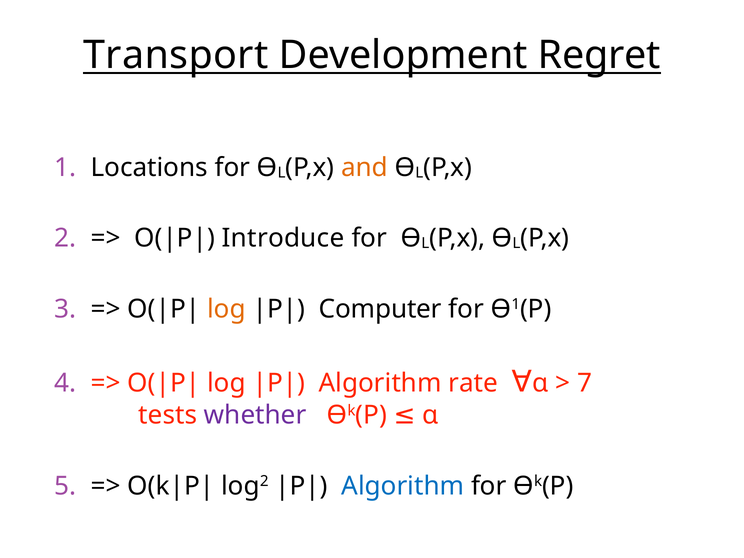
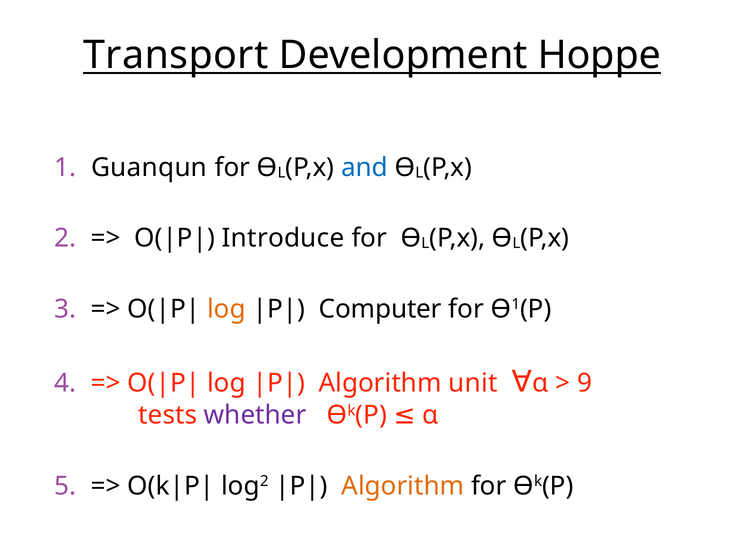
Regret: Regret -> Hoppe
Locations: Locations -> Guanqun
and colour: orange -> blue
rate: rate -> unit
7: 7 -> 9
Algorithm at (403, 486) colour: blue -> orange
